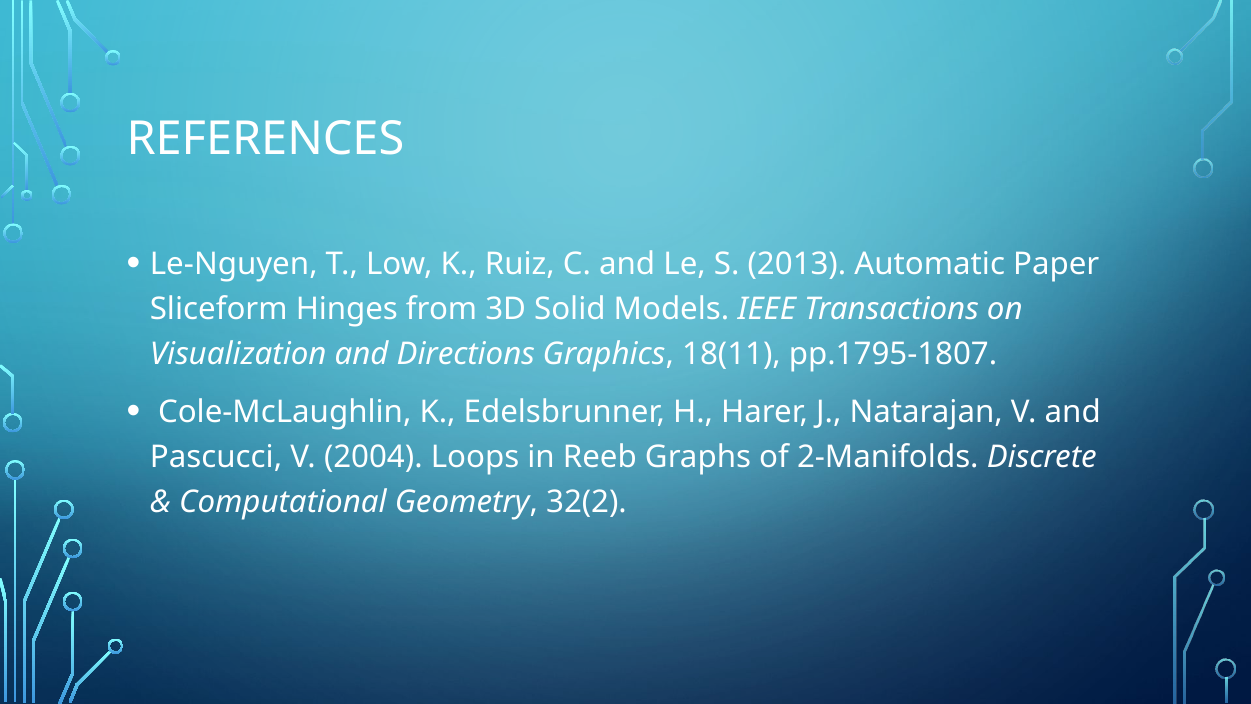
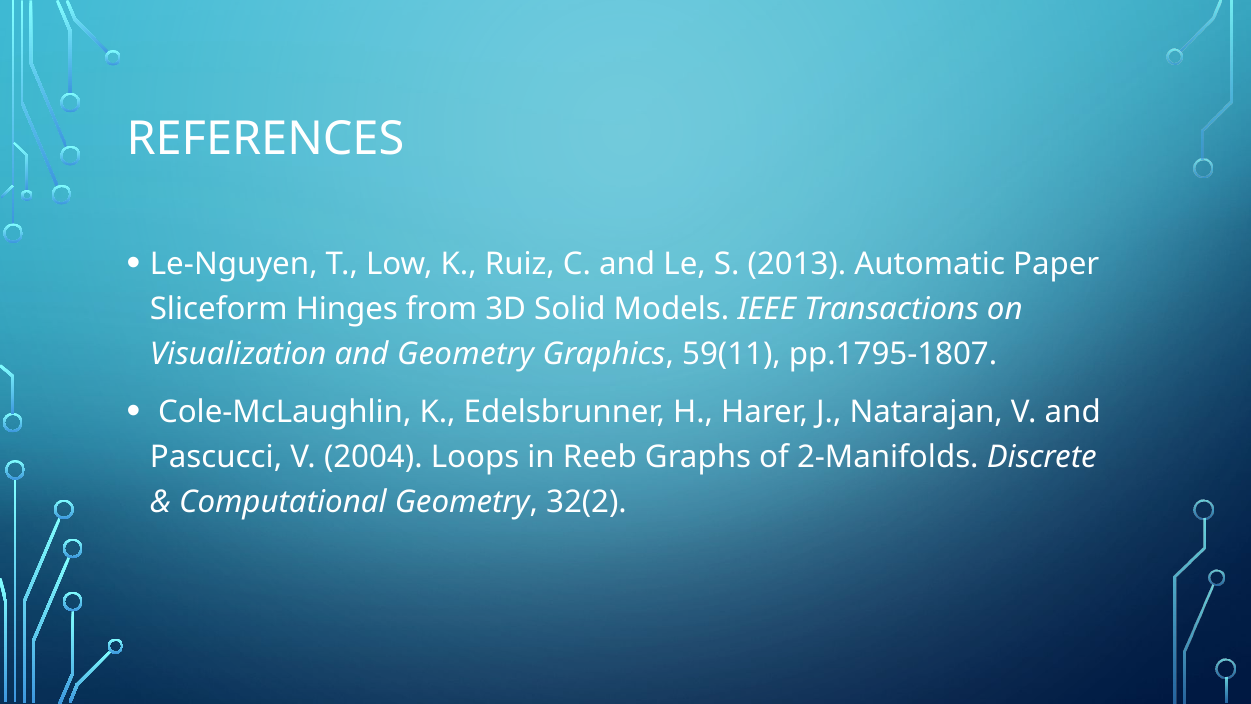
and Directions: Directions -> Geometry
18(11: 18(11 -> 59(11
